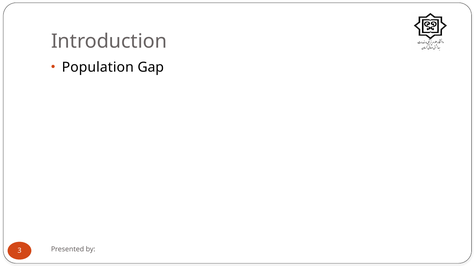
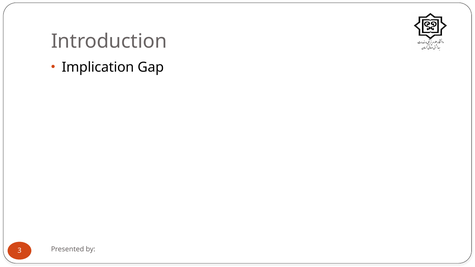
Population: Population -> Implication
